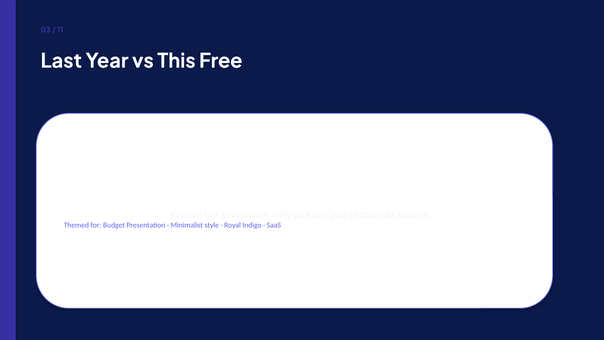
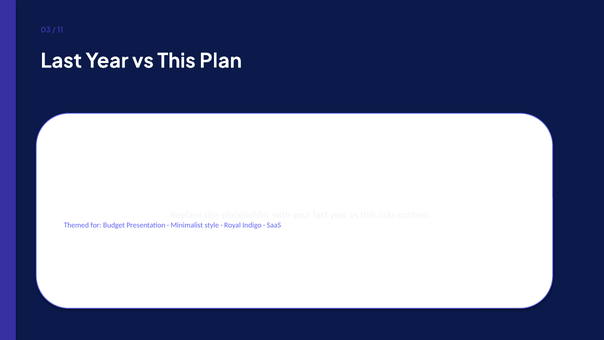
Free: Free -> Plan
